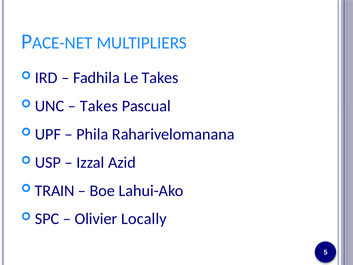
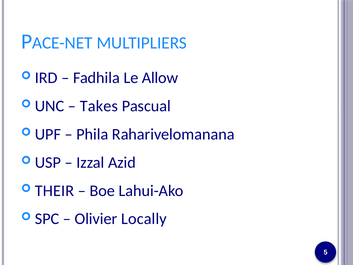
Le Takes: Takes -> Allow
TRAIN: TRAIN -> THEIR
